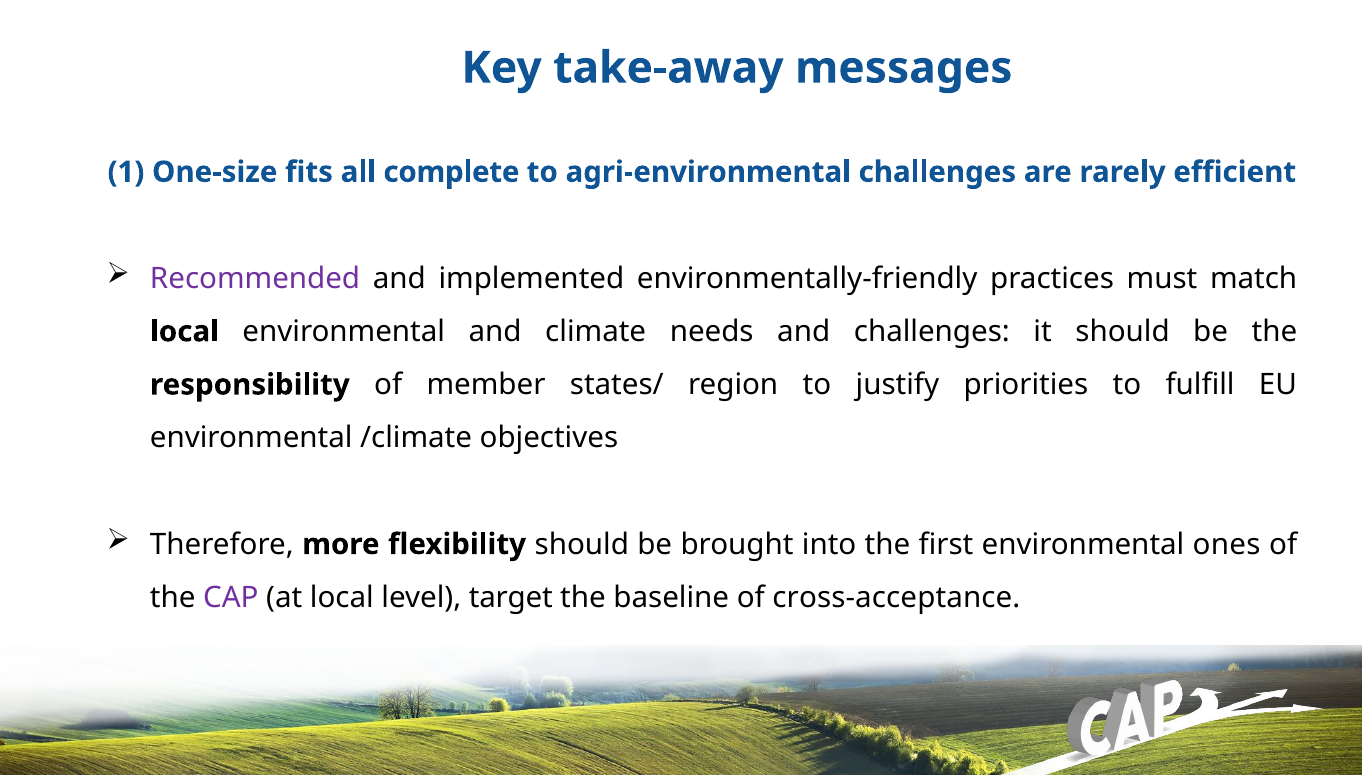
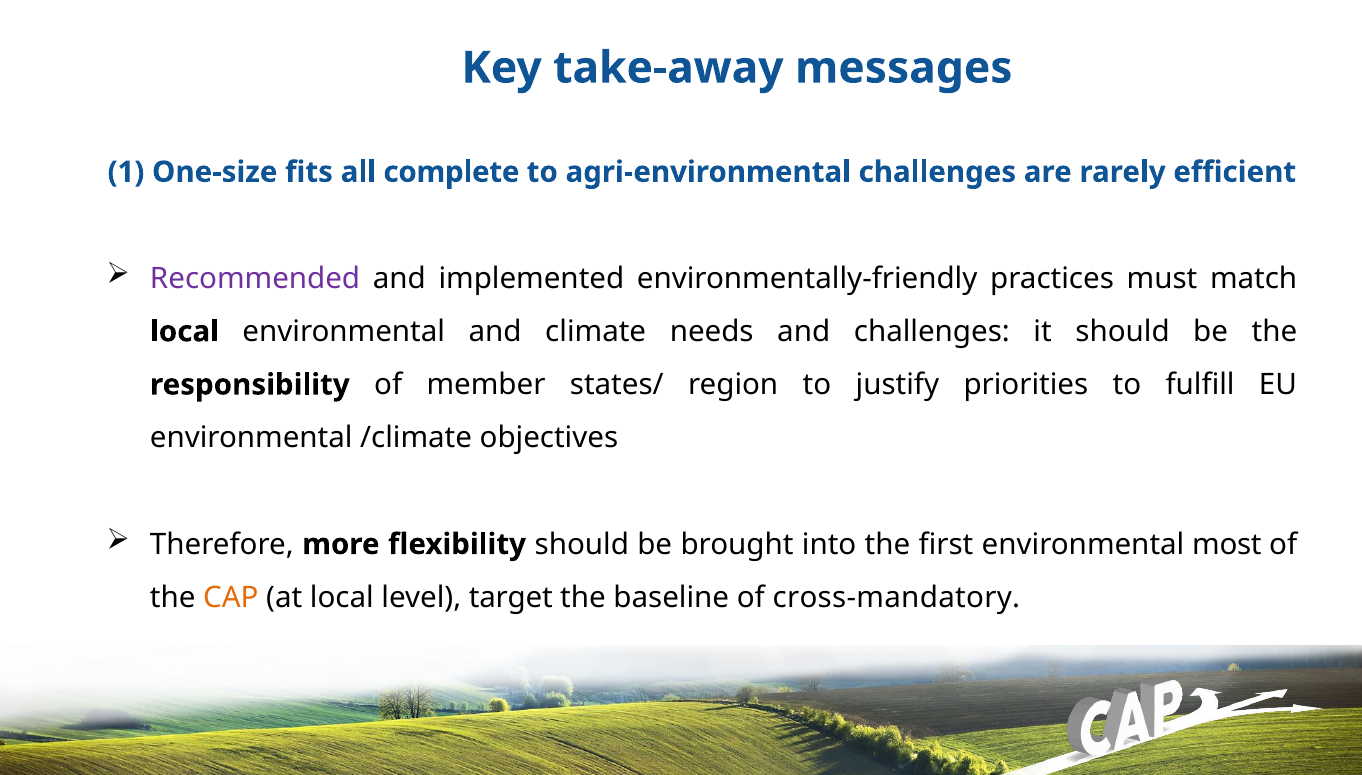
ones: ones -> most
CAP colour: purple -> orange
cross-acceptance: cross-acceptance -> cross-mandatory
